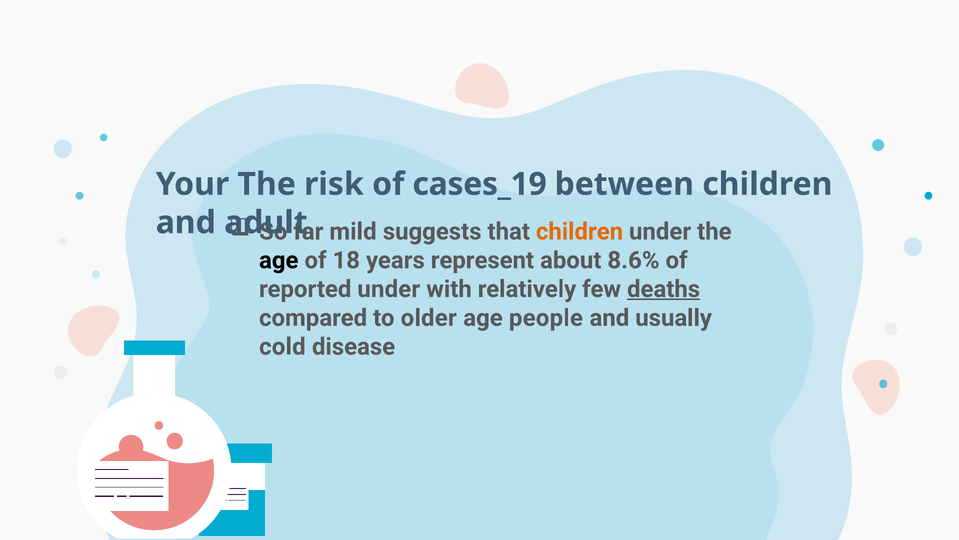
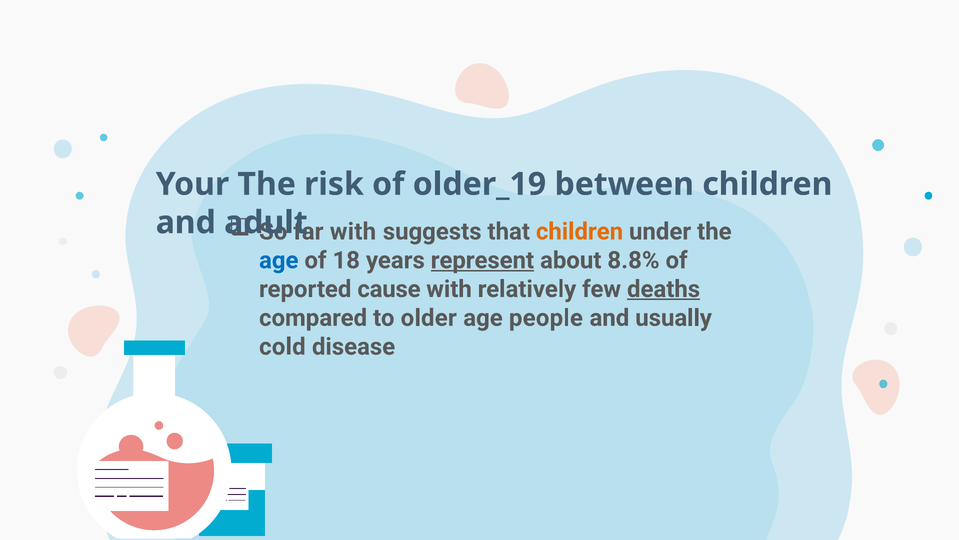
cases_19: cases_19 -> older_19
mild at (353, 231): mild -> with
age at (279, 260) colour: black -> blue
represent underline: none -> present
8.6%: 8.6% -> 8.8%
reported under: under -> cause
